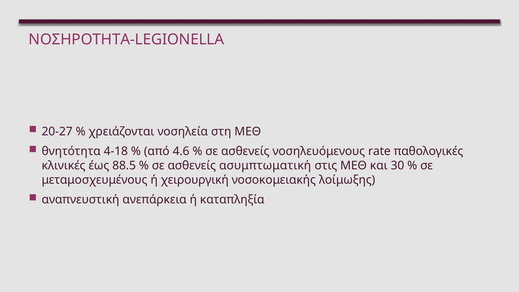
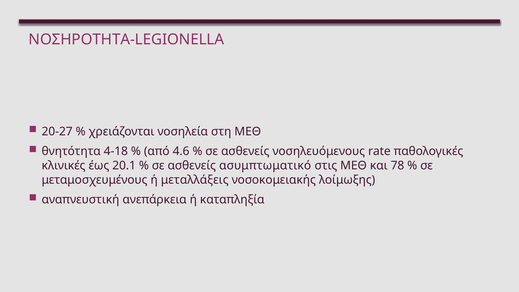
88.5: 88.5 -> 20.1
ασυμπτωματική: ασυμπτωματική -> ασυμπτωματικό
30: 30 -> 78
χειρουργική: χειρουργική -> μεταλλάξεις
